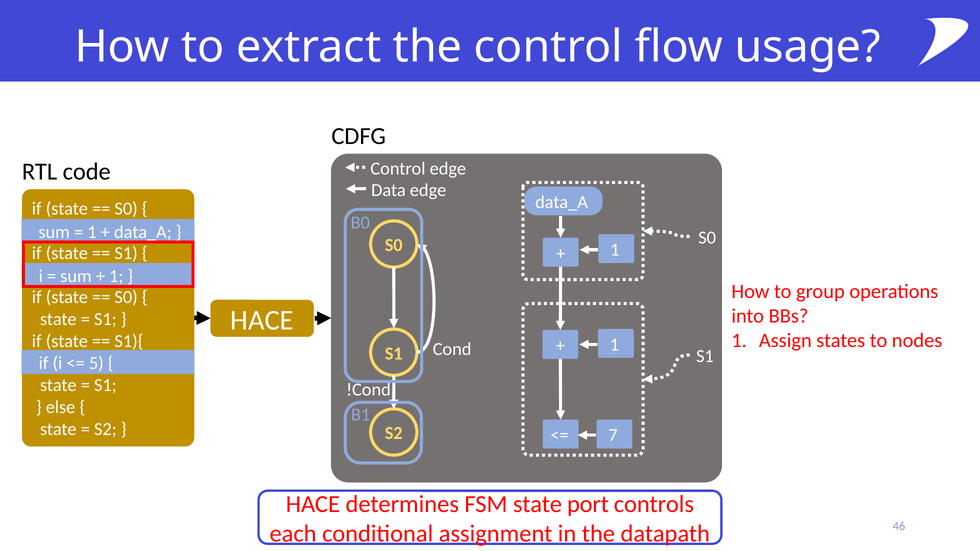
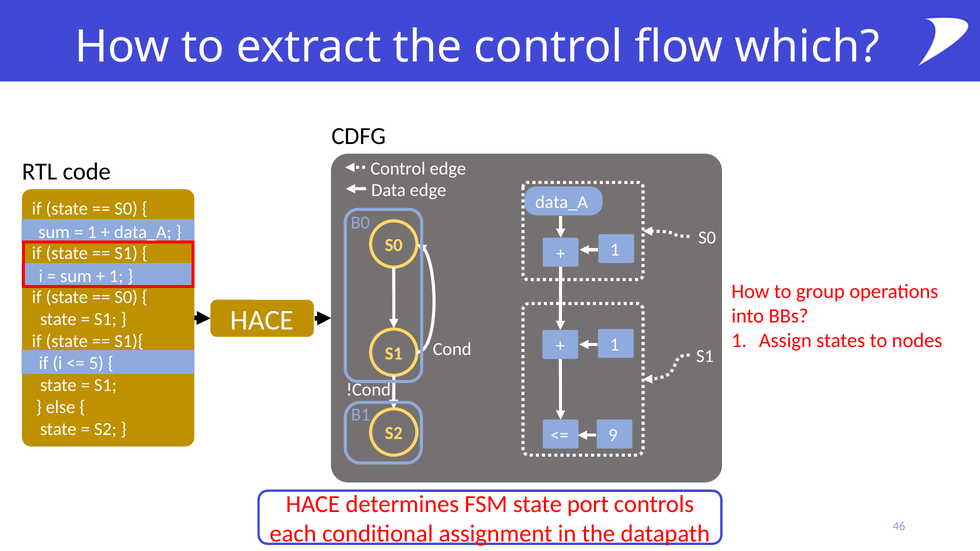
usage: usage -> which
7: 7 -> 9
